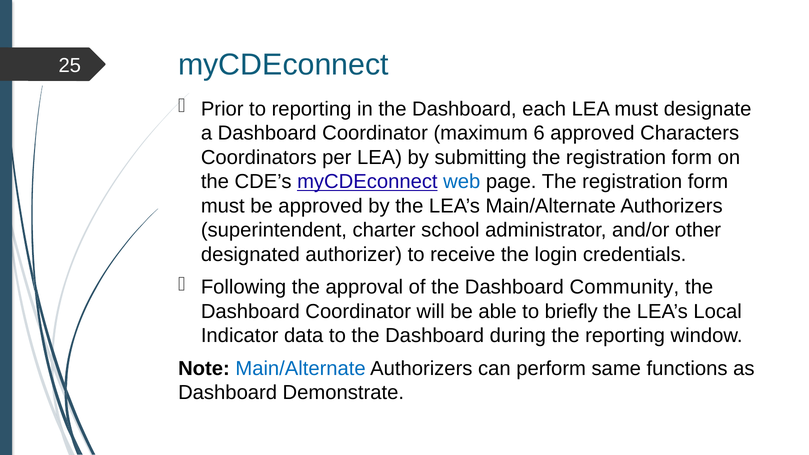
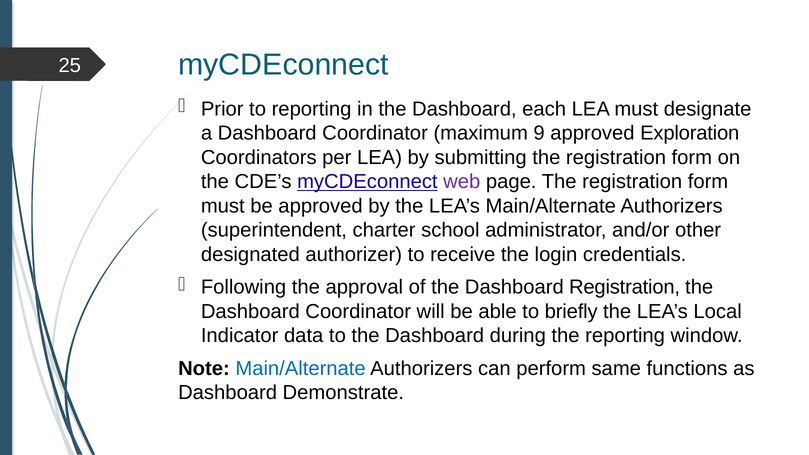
6: 6 -> 9
Characters: Characters -> Exploration
web colour: blue -> purple
Dashboard Community: Community -> Registration
